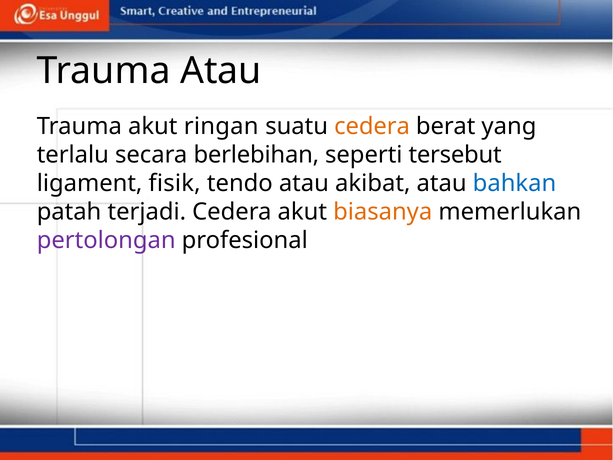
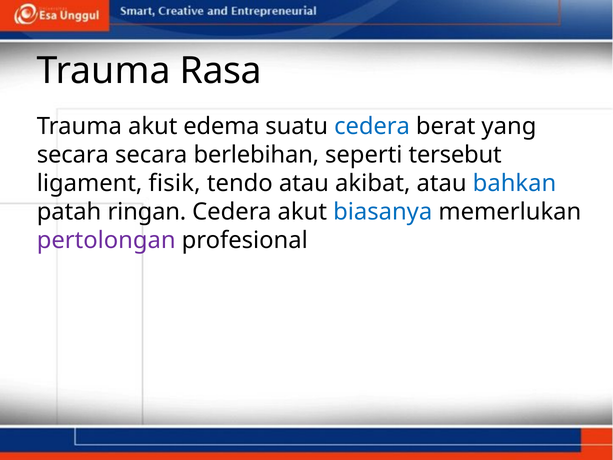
Trauma Atau: Atau -> Rasa
ringan: ringan -> edema
cedera at (372, 126) colour: orange -> blue
terlalu at (73, 155): terlalu -> secara
terjadi: terjadi -> ringan
biasanya colour: orange -> blue
